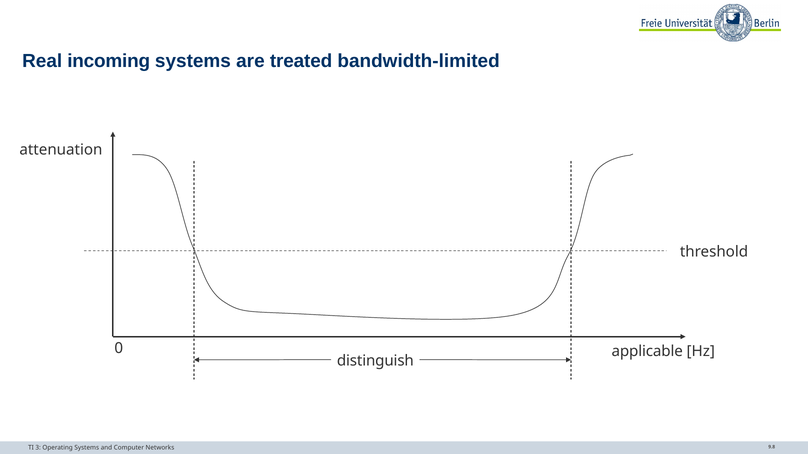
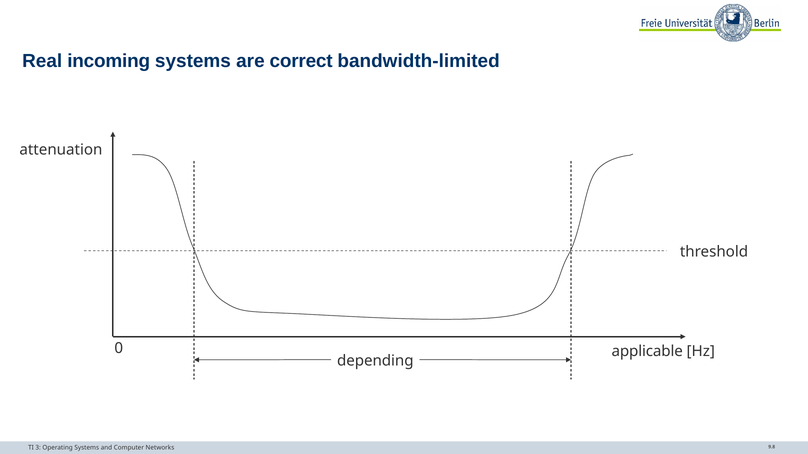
treated: treated -> correct
distinguish: distinguish -> depending
